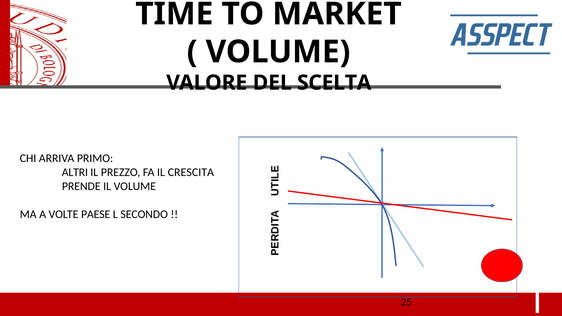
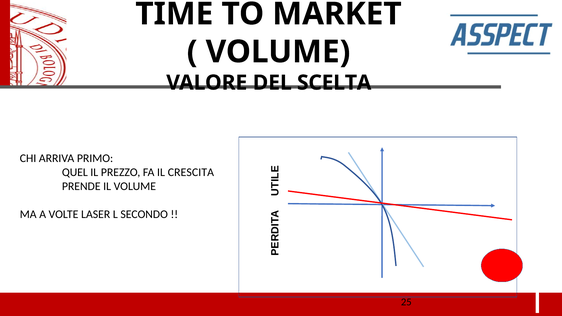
ALTRI: ALTRI -> QUEL
PAESE: PAESE -> LASER
